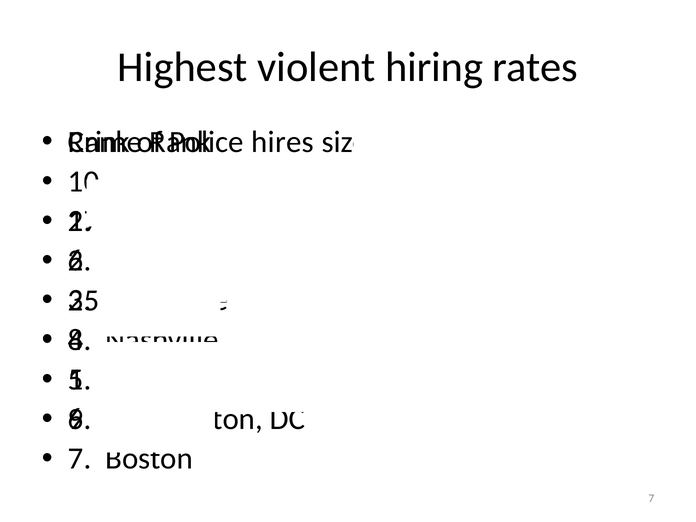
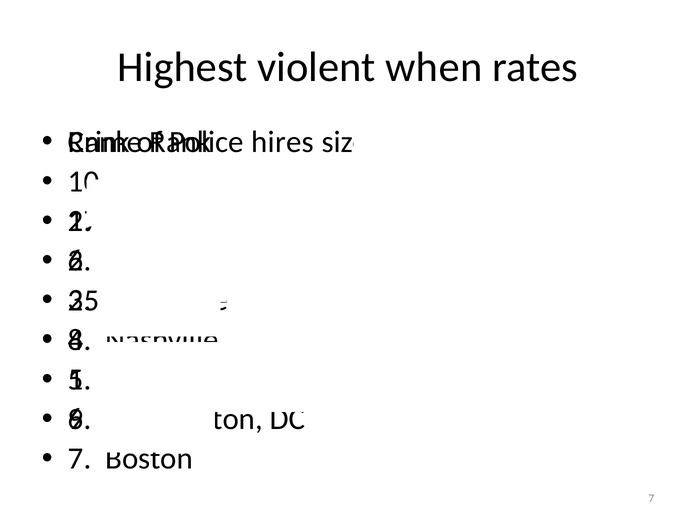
hiring: hiring -> when
